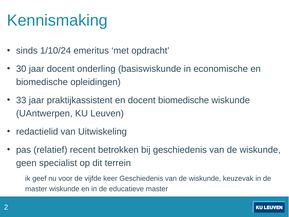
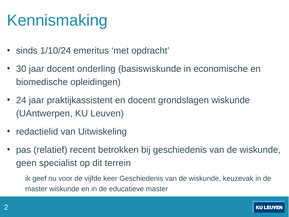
33: 33 -> 24
docent biomedische: biomedische -> grondslagen
